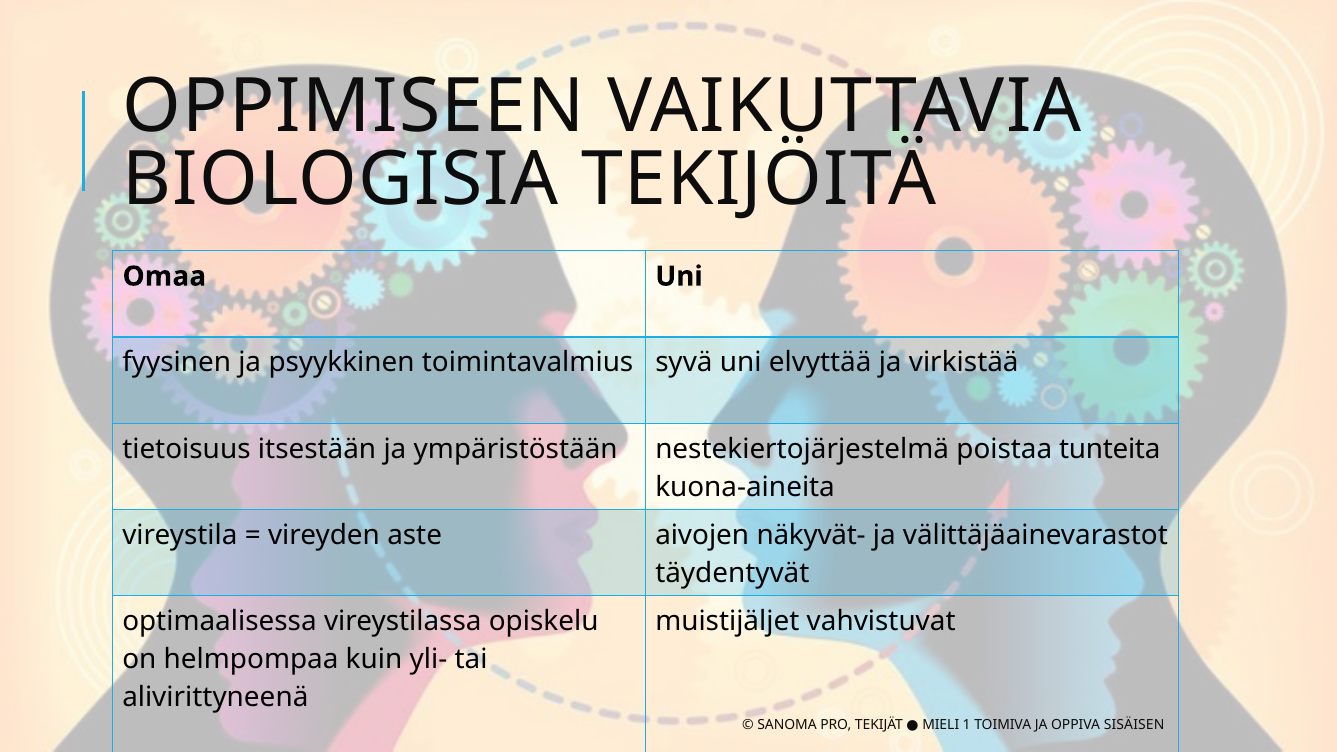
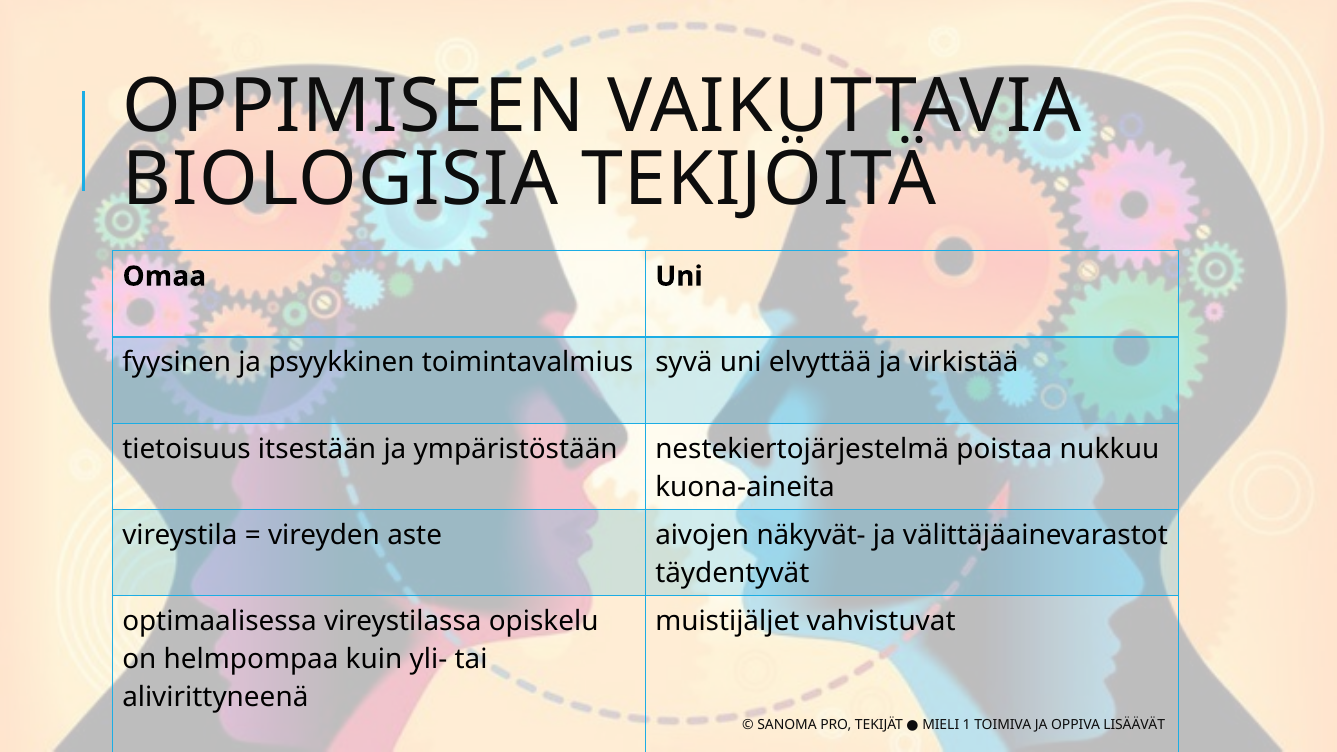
tunteita: tunteita -> nukkuu
SISÄISEN: SISÄISEN -> LISÄÄVÄT
